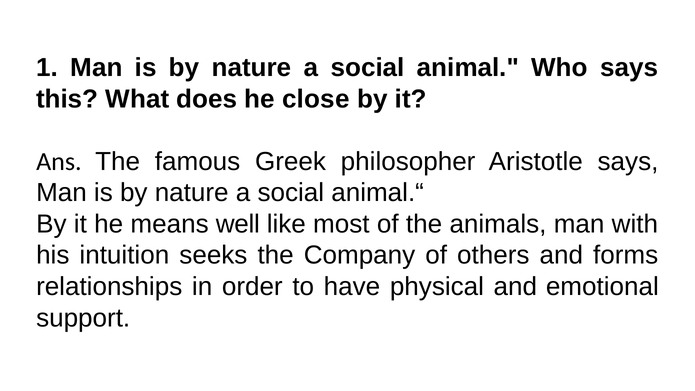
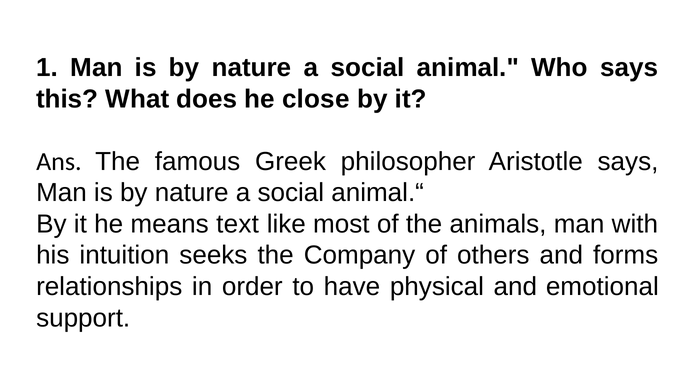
well: well -> text
